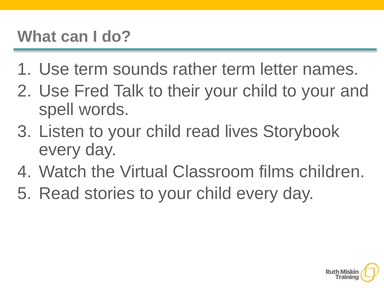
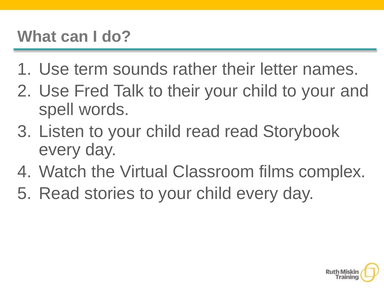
rather term: term -> their
read lives: lives -> read
children: children -> complex
